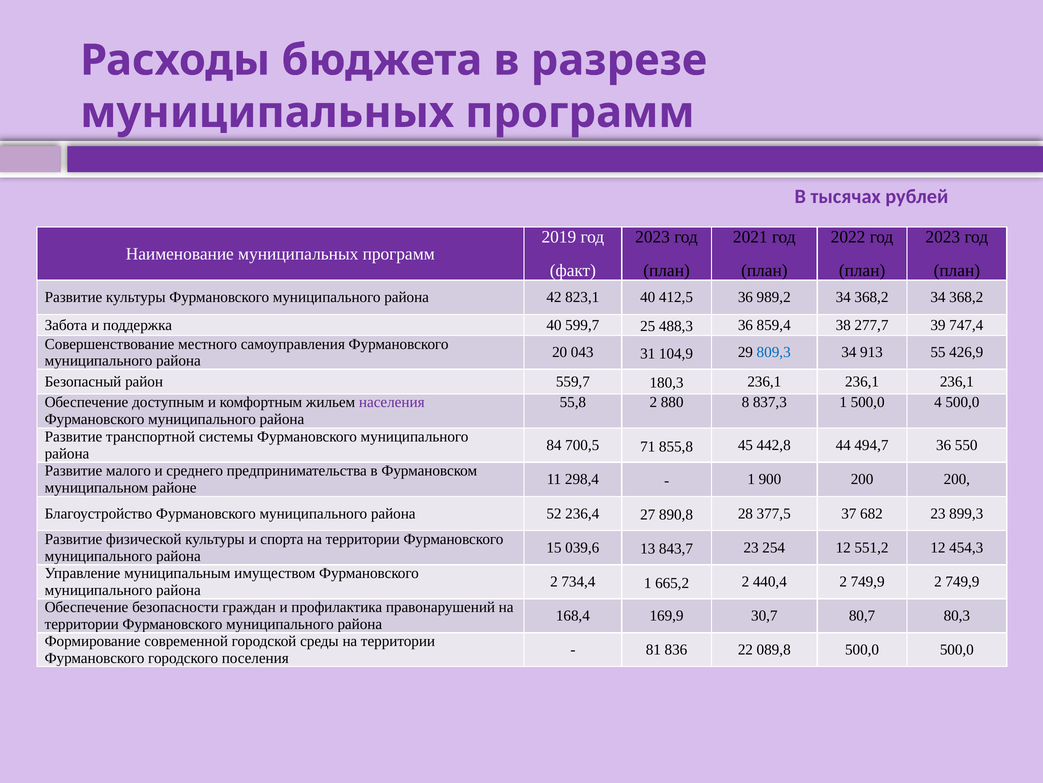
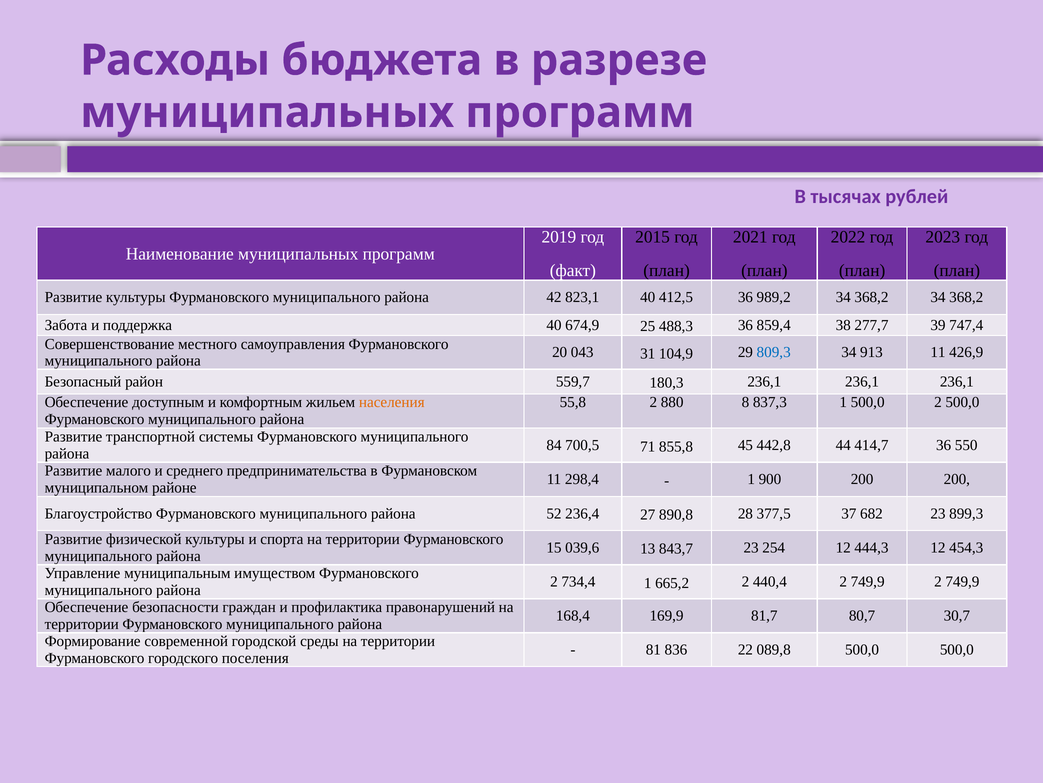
2023 at (653, 237): 2023 -> 2015
599,7: 599,7 -> 674,9
913 55: 55 -> 11
населения colour: purple -> orange
500,0 4: 4 -> 2
494,7: 494,7 -> 414,7
551,2: 551,2 -> 444,3
30,7: 30,7 -> 81,7
80,3: 80,3 -> 30,7
